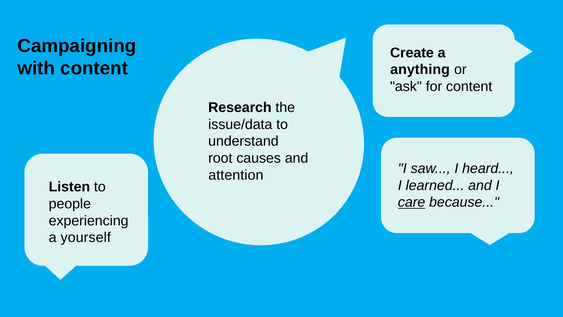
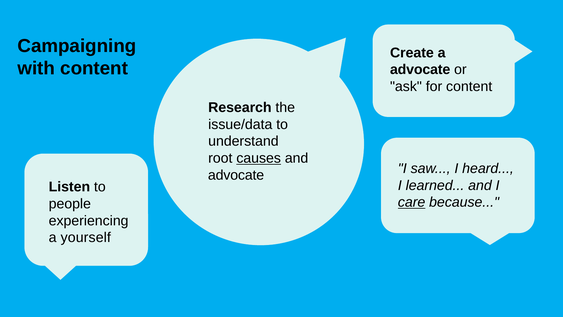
anything at (420, 70): anything -> advocate
causes underline: none -> present
attention at (236, 175): attention -> advocate
